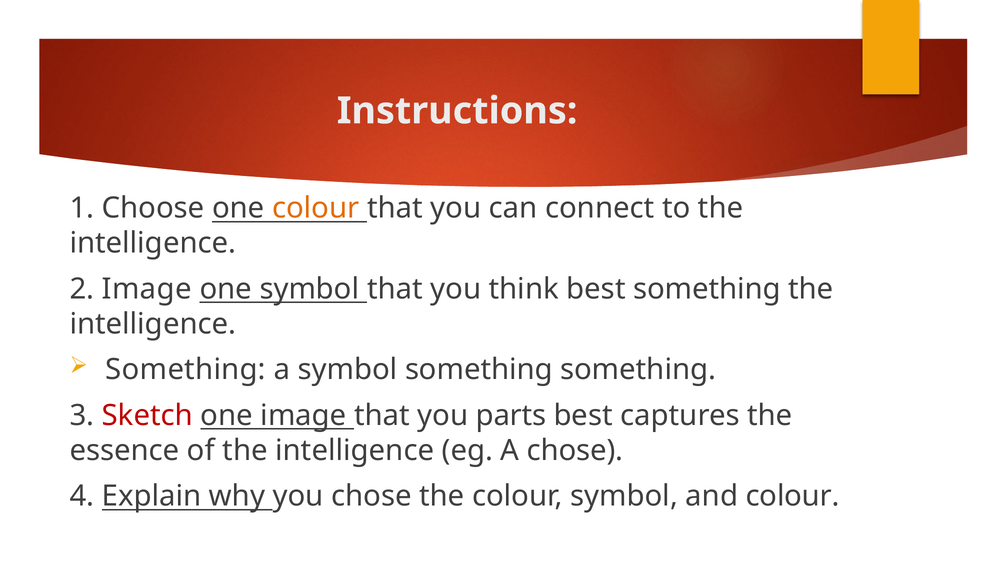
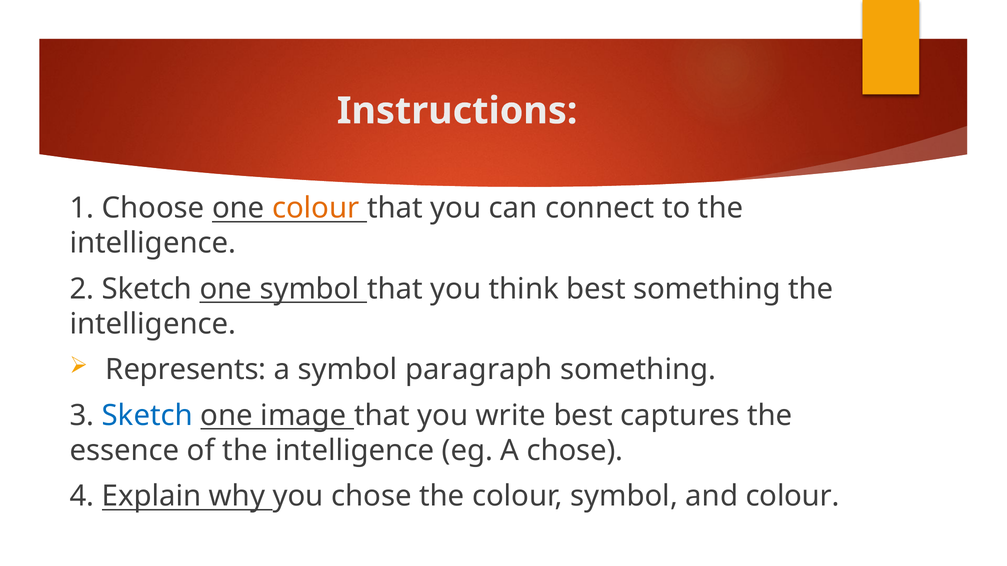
2 Image: Image -> Sketch
Something at (186, 370): Something -> Represents
symbol something: something -> paragraph
Sketch at (147, 416) colour: red -> blue
parts: parts -> write
